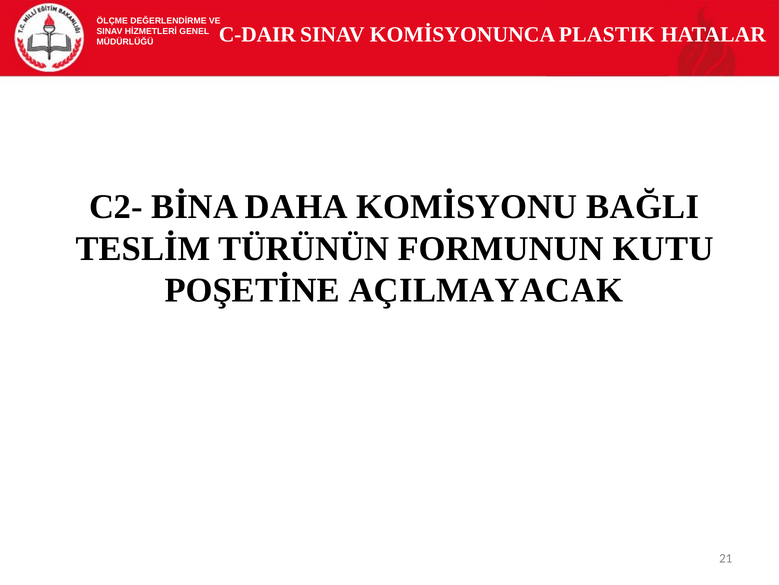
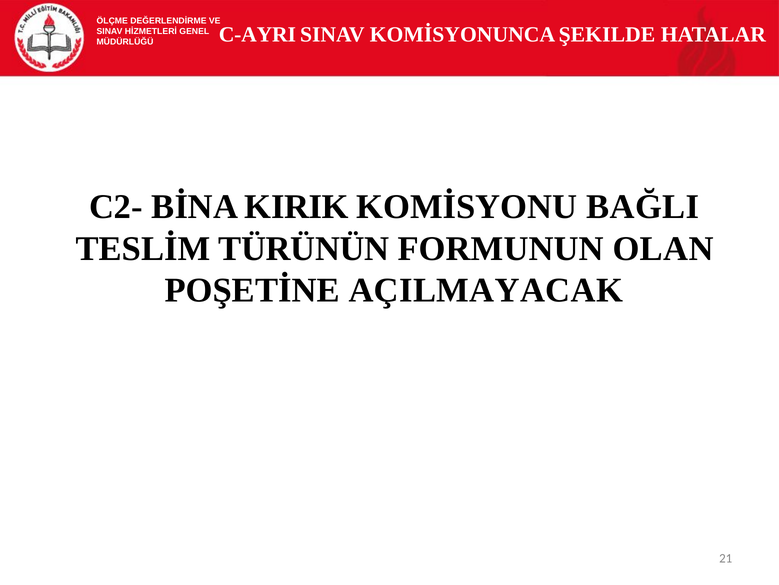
C-DAIR: C-DAIR -> C-AYRI
PLASTIK: PLASTIK -> ŞEKILDE
DAHA: DAHA -> KIRIK
KUTU: KUTU -> OLAN
